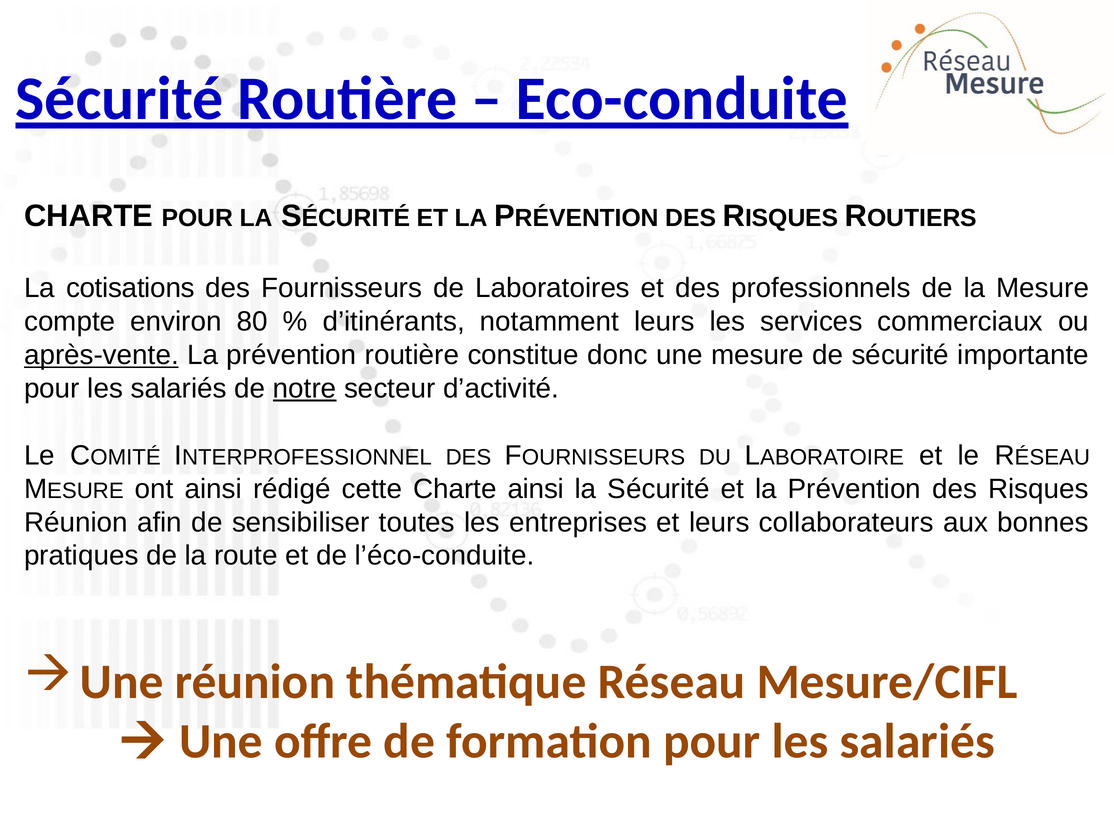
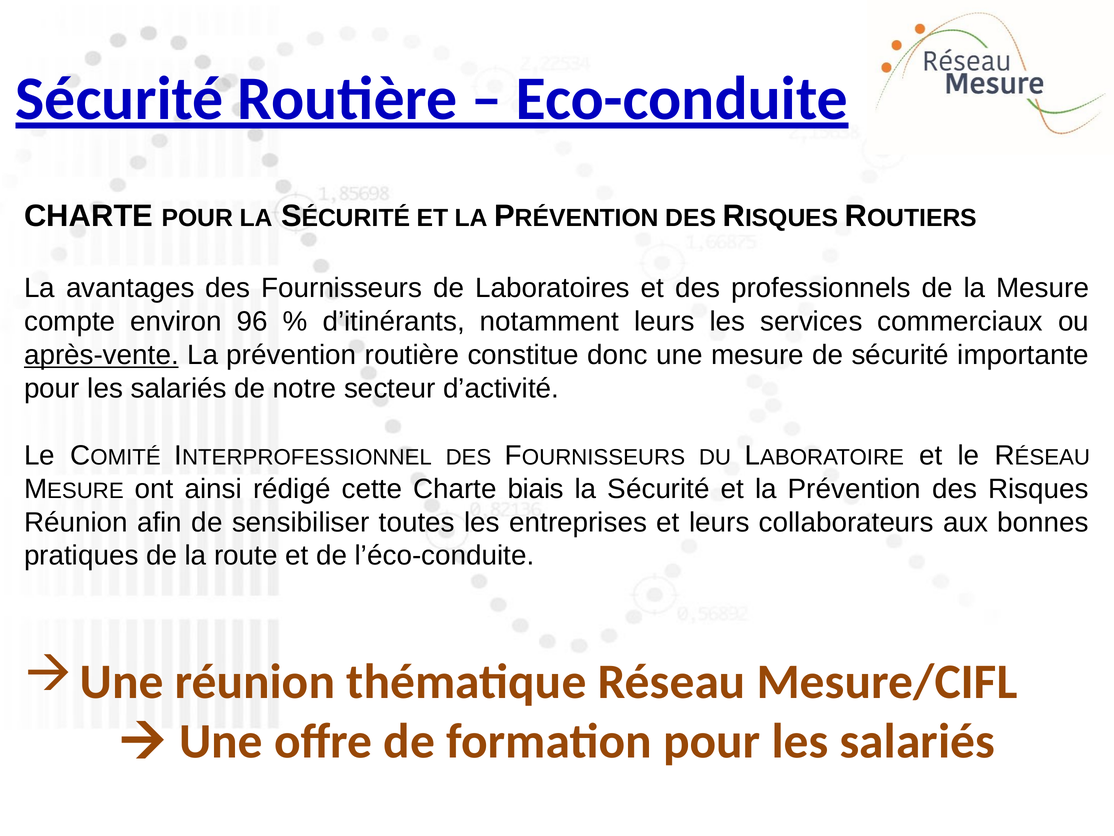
cotisations: cotisations -> avantages
80: 80 -> 96
notre underline: present -> none
Charte ainsi: ainsi -> biais
